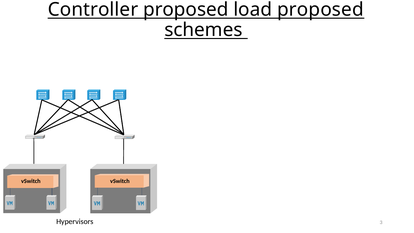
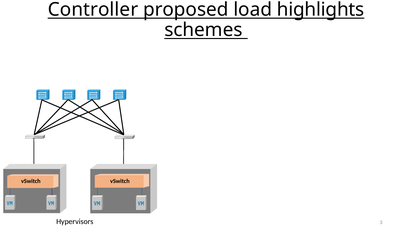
load proposed: proposed -> highlights
